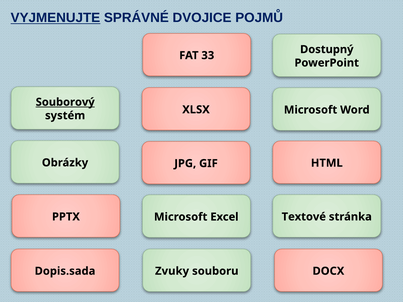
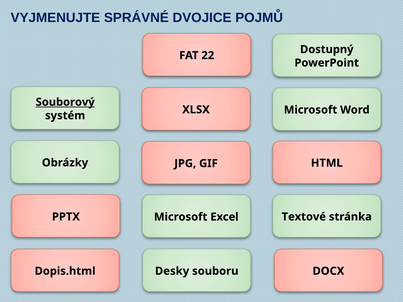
VYJMENUJTE underline: present -> none
33: 33 -> 22
Dopis.sada: Dopis.sada -> Dopis.html
Zvuky: Zvuky -> Desky
